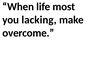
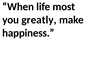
lacking: lacking -> greatly
overcome: overcome -> happiness
